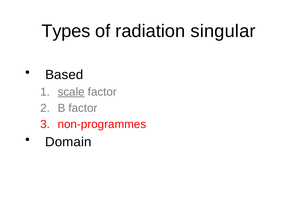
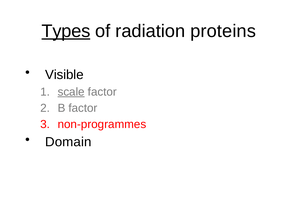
Types underline: none -> present
singular: singular -> proteins
Based: Based -> Visible
